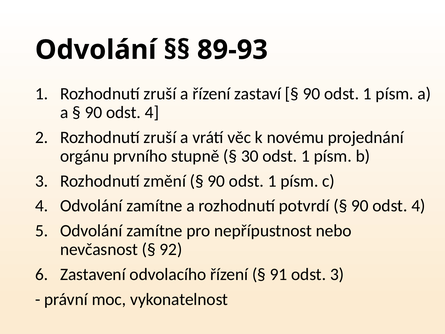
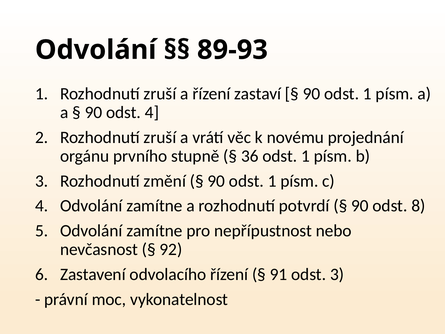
30: 30 -> 36
4 at (418, 206): 4 -> 8
